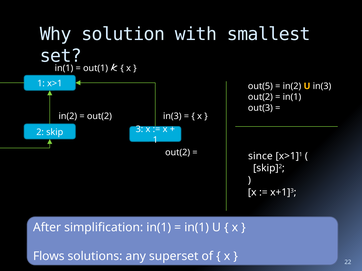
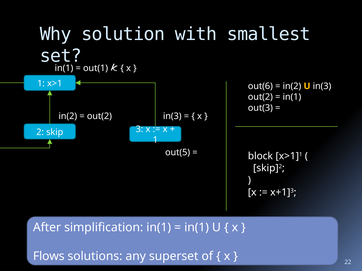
out(5: out(5 -> out(6
out(2 at (178, 153): out(2 -> out(5
since: since -> block
